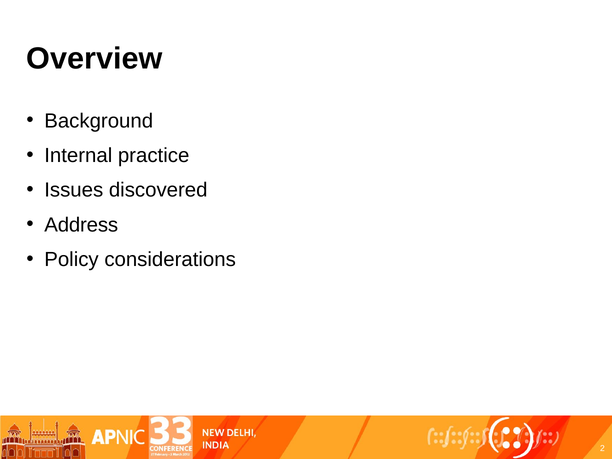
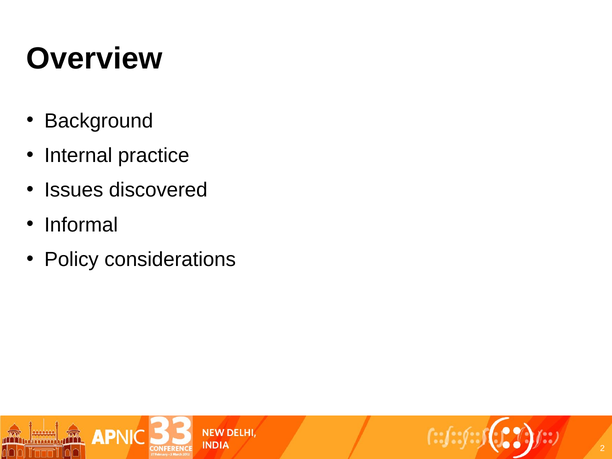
Address: Address -> Informal
